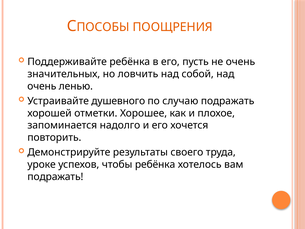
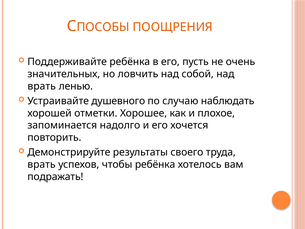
очень at (42, 86): очень -> врать
случаю подражать: подражать -> наблюдать
уроке at (42, 164): уроке -> врать
